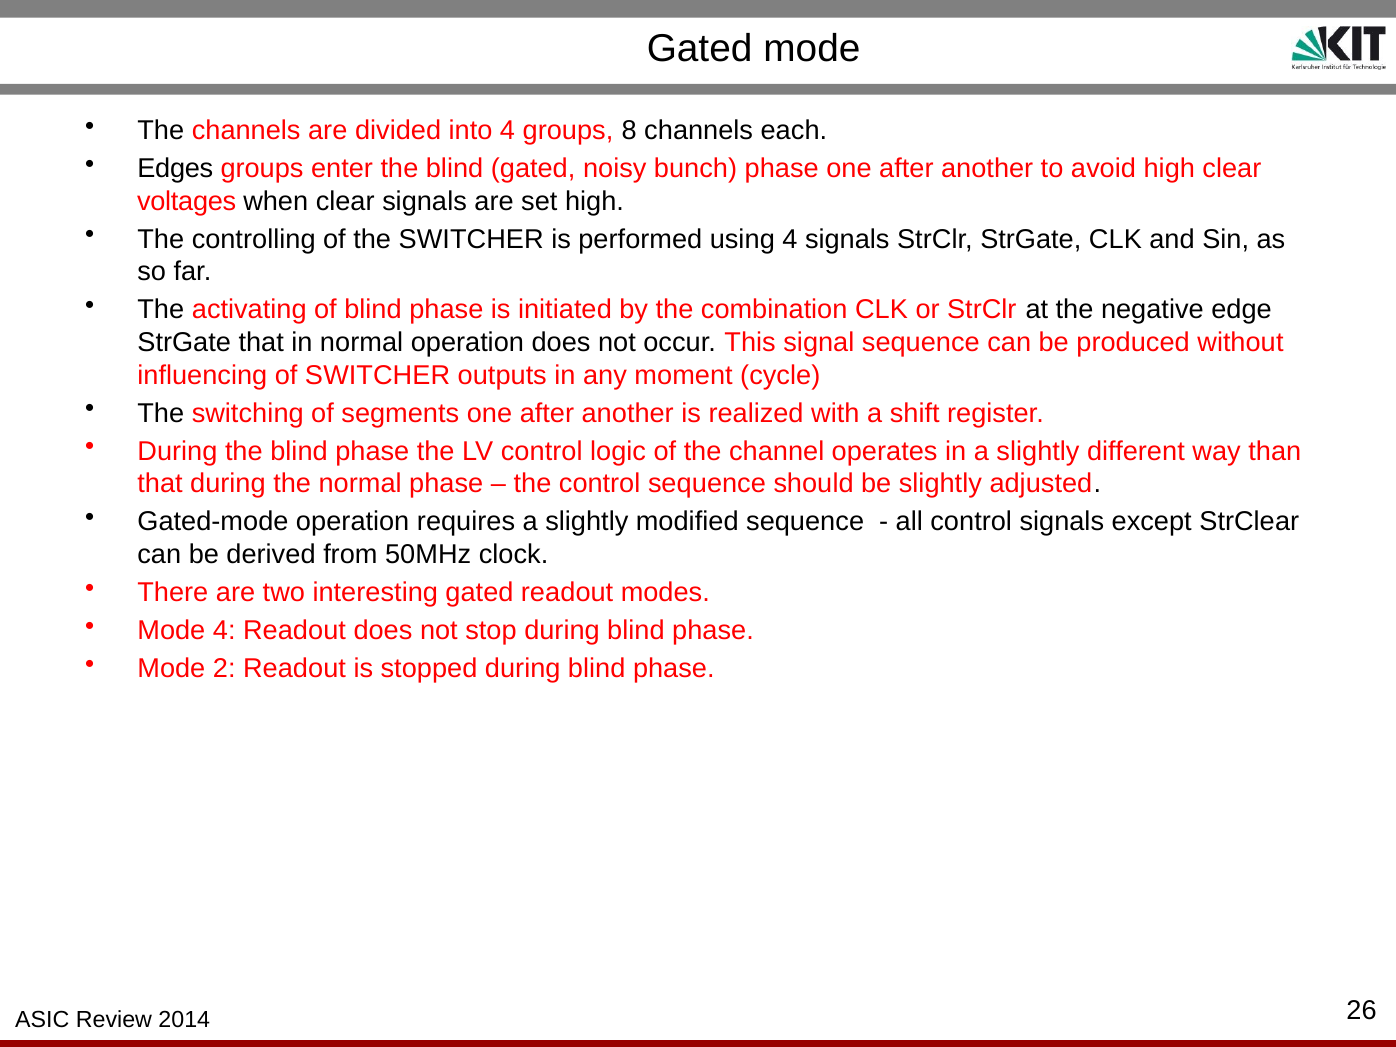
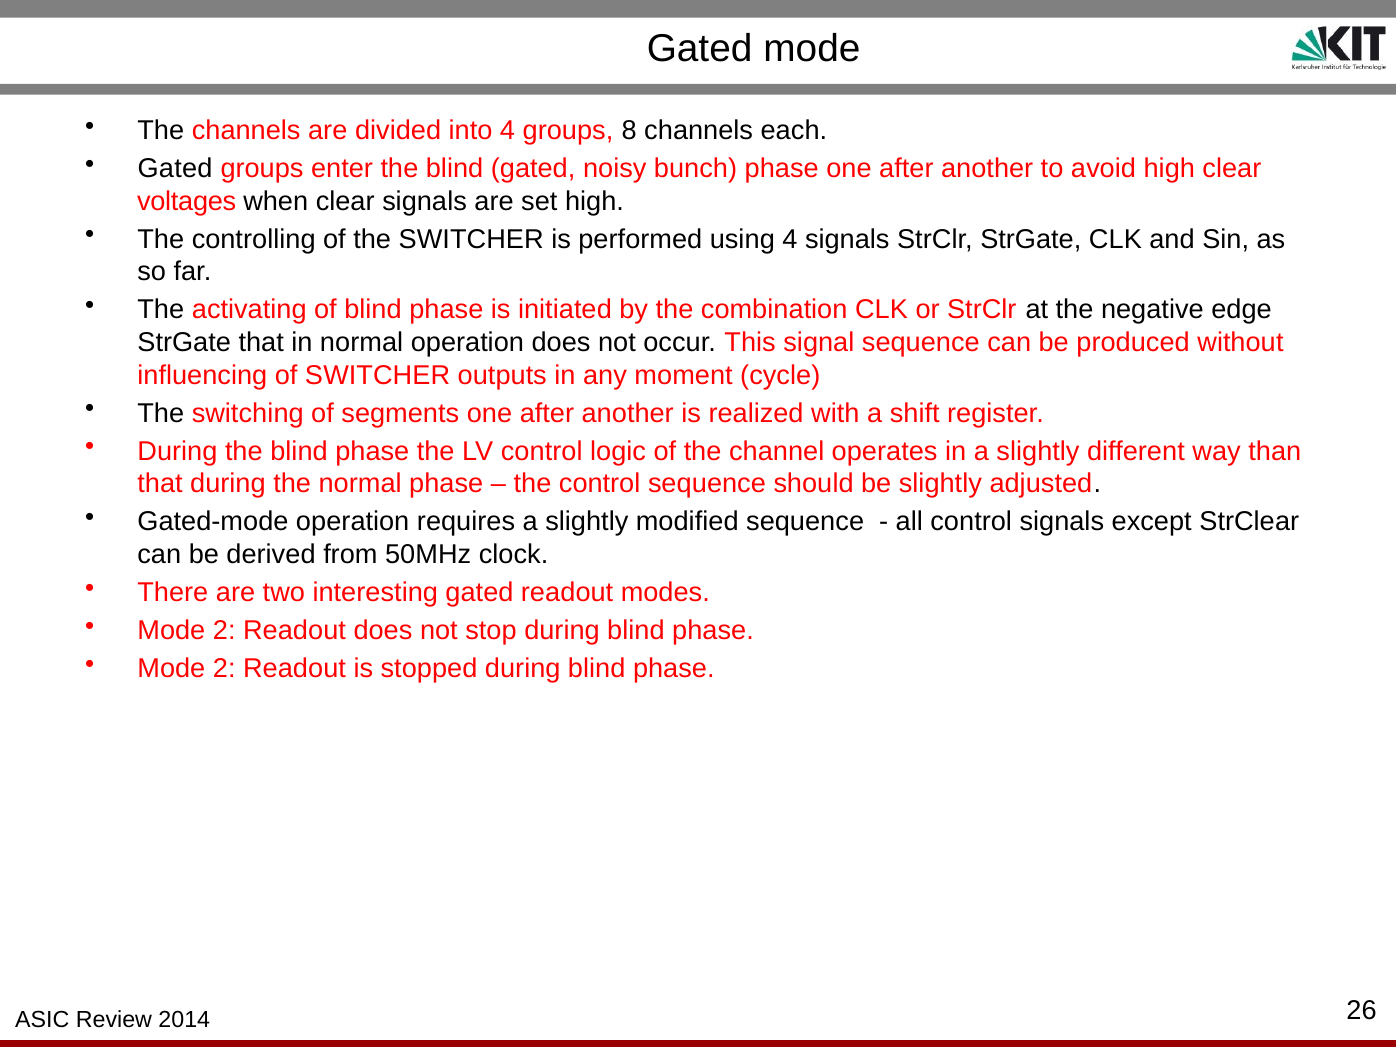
Edges at (175, 169): Edges -> Gated
4 at (224, 631): 4 -> 2
